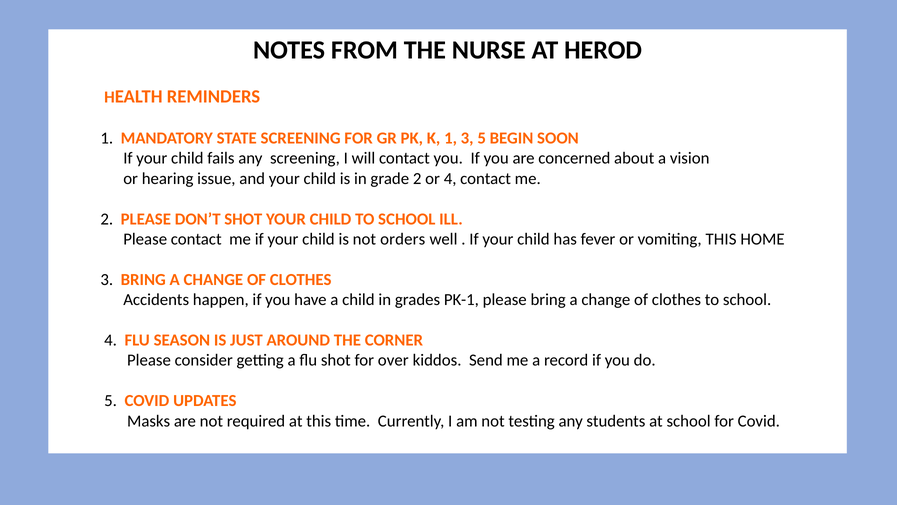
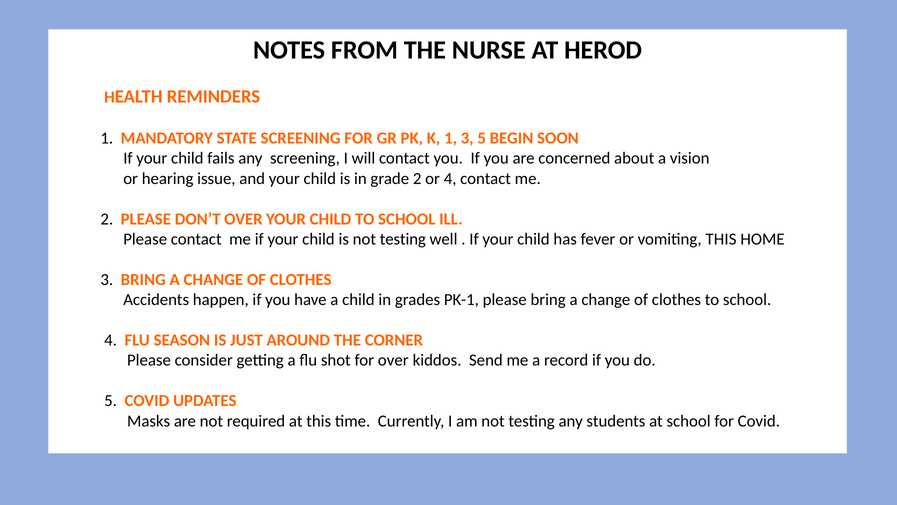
DON’T SHOT: SHOT -> OVER
is not orders: orders -> testing
